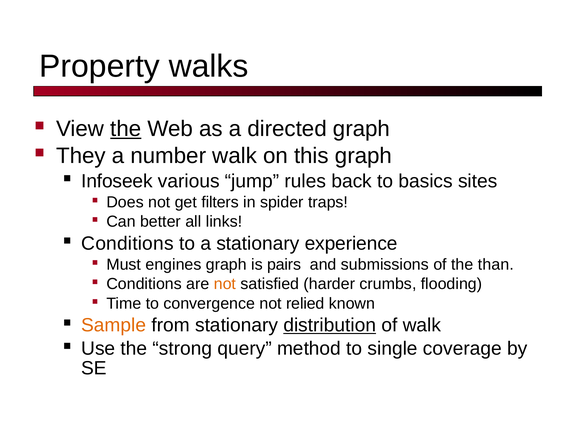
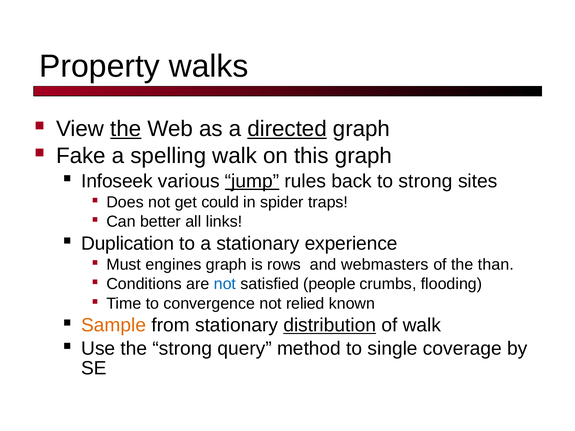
directed underline: none -> present
They: They -> Fake
number: number -> spelling
jump underline: none -> present
to basics: basics -> strong
filters: filters -> could
Conditions at (127, 244): Conditions -> Duplication
pairs: pairs -> rows
submissions: submissions -> webmasters
not at (225, 284) colour: orange -> blue
harder: harder -> people
